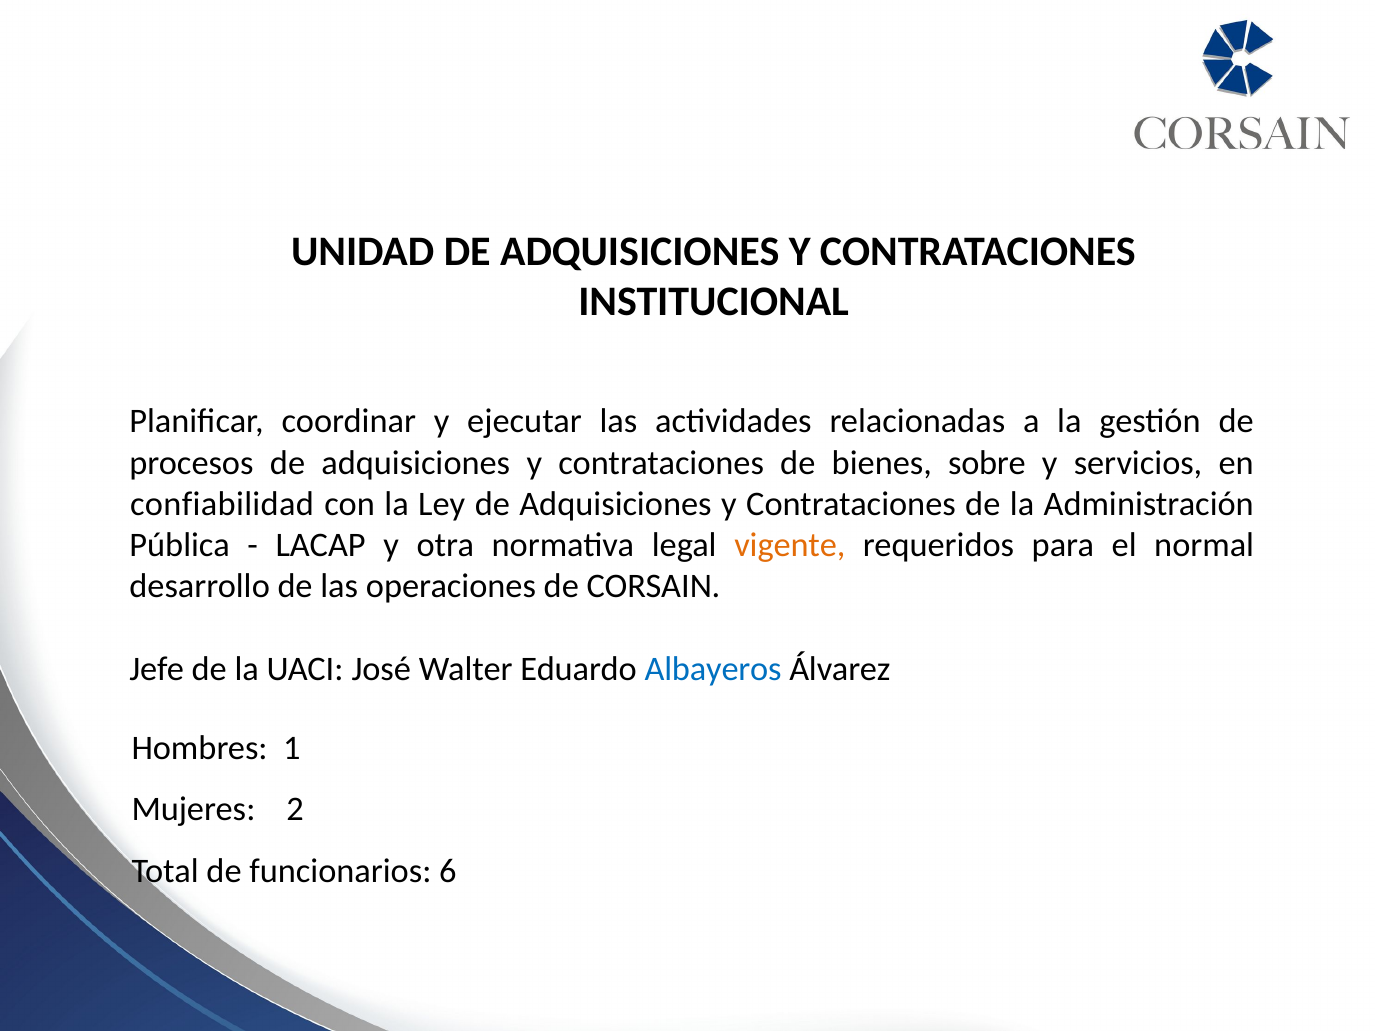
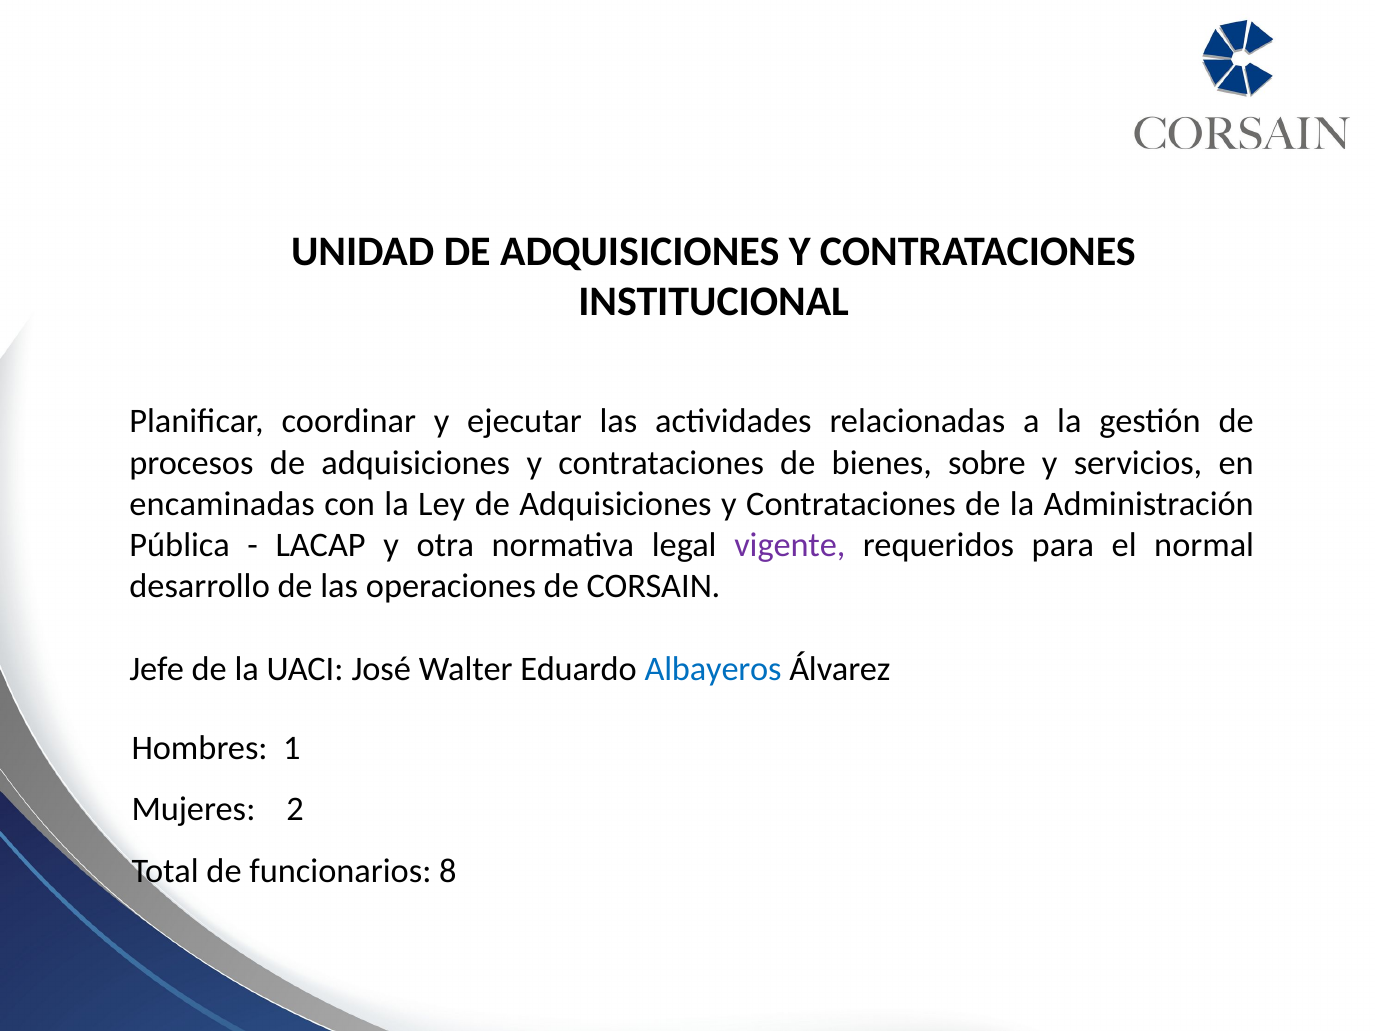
confiabilidad: confiabilidad -> encaminadas
vigente colour: orange -> purple
6: 6 -> 8
